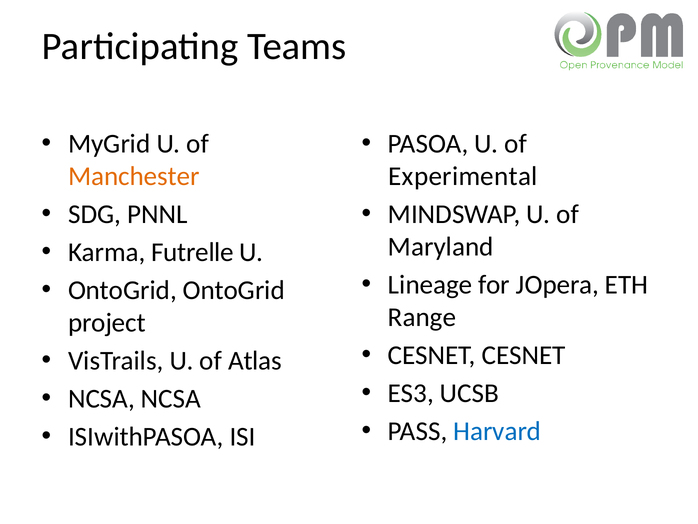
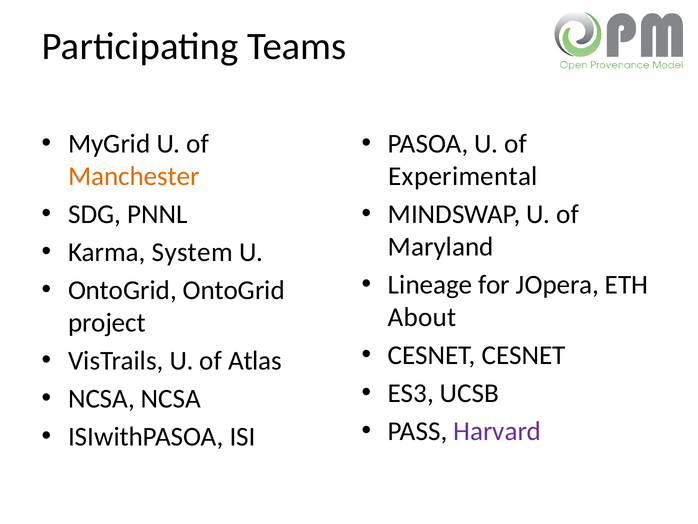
Futrelle: Futrelle -> System
Range: Range -> About
Harvard colour: blue -> purple
